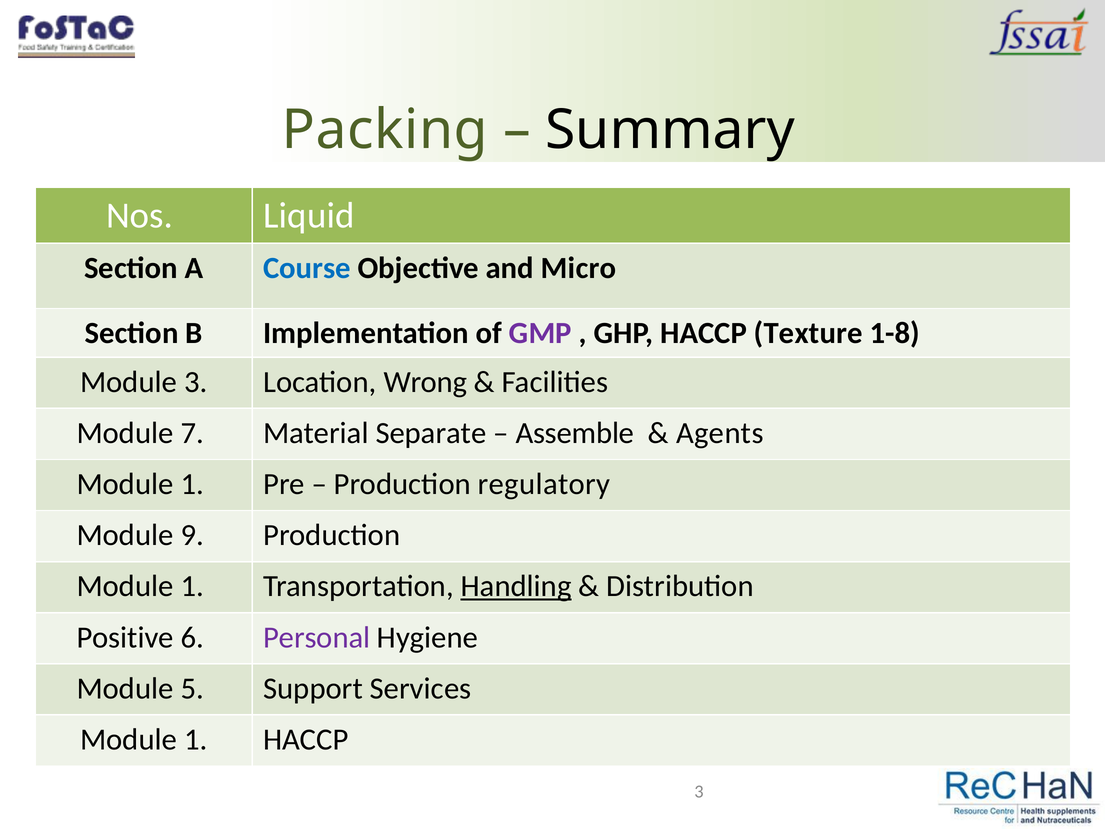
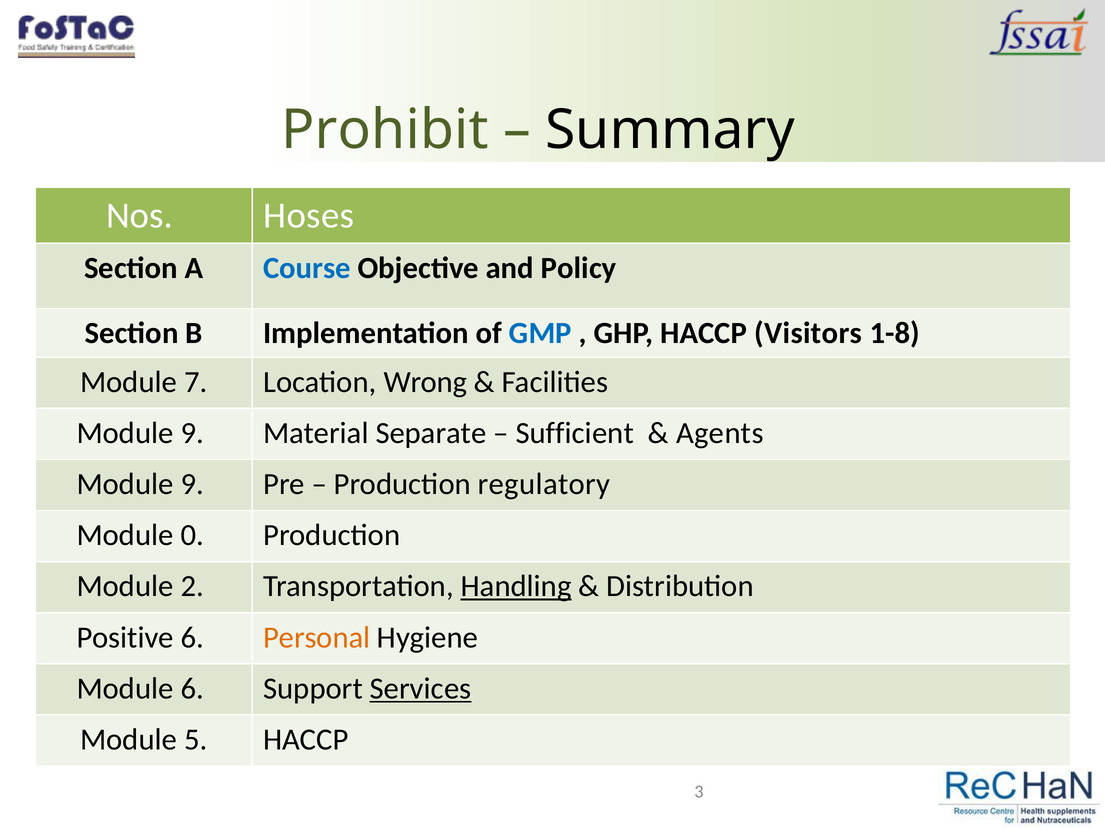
Packing: Packing -> Prohibit
Liquid: Liquid -> Hoses
Micro: Micro -> Policy
GMP colour: purple -> blue
Texture: Texture -> Visitors
Module 3: 3 -> 7
7 at (192, 433): 7 -> 9
Assemble: Assemble -> Sufficient
1 at (192, 484): 1 -> 9
9: 9 -> 0
1 at (192, 586): 1 -> 2
Personal colour: purple -> orange
Module 5: 5 -> 6
Services underline: none -> present
1 at (196, 739): 1 -> 5
